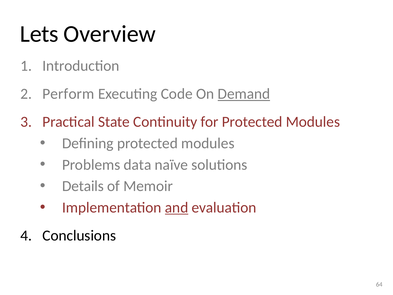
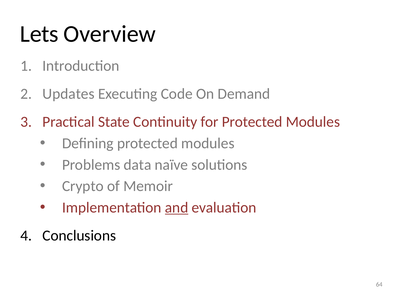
Perform: Perform -> Updates
Demand underline: present -> none
Details: Details -> Crypto
